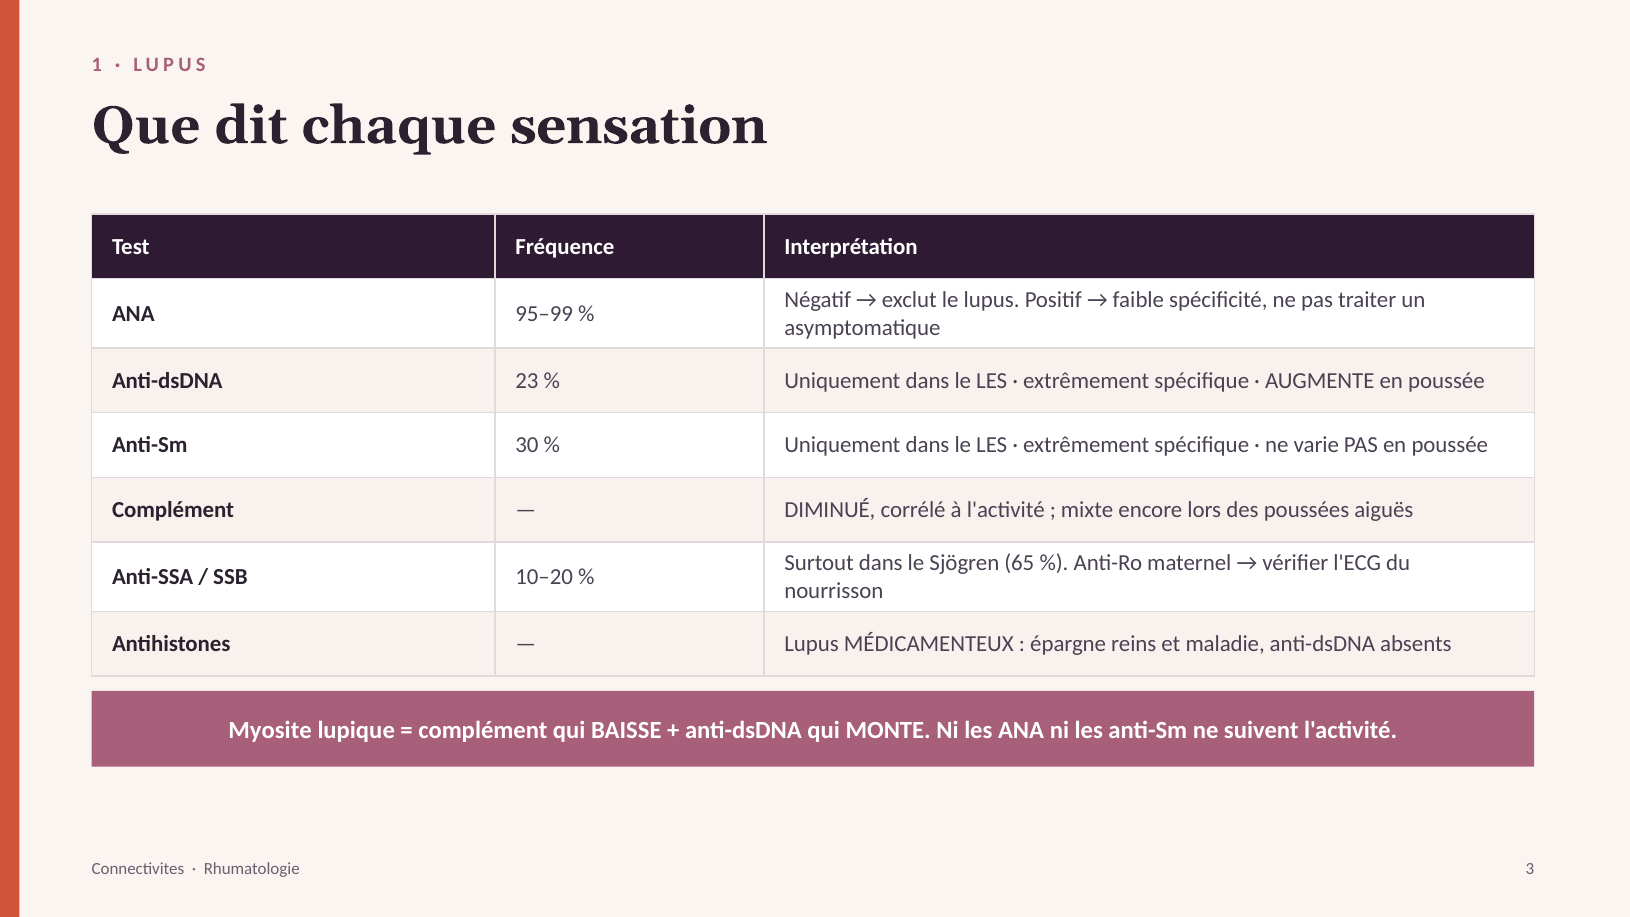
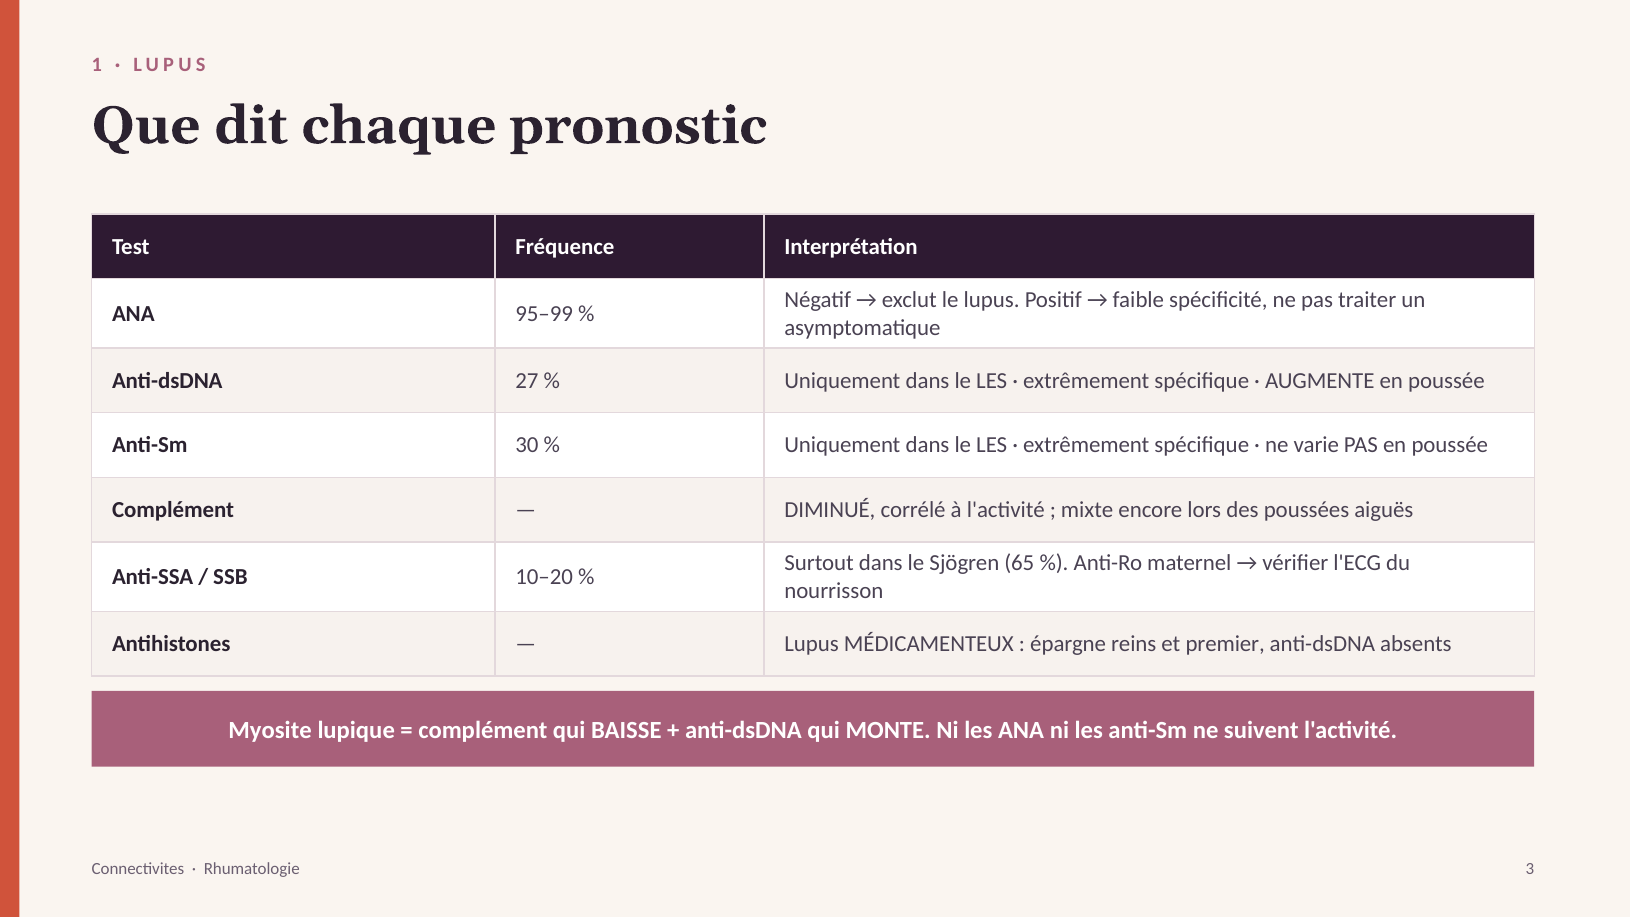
sensation: sensation -> pronostic
23: 23 -> 27
maladie: maladie -> premier
